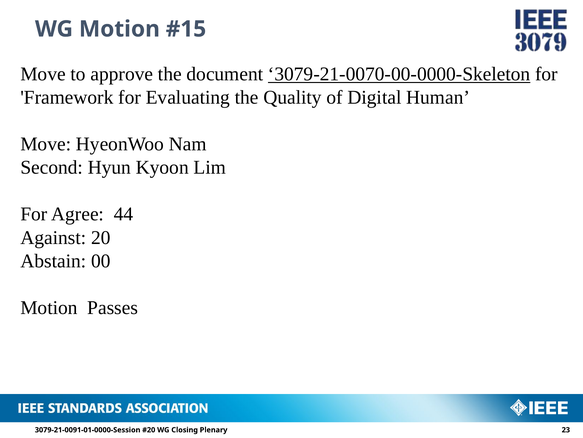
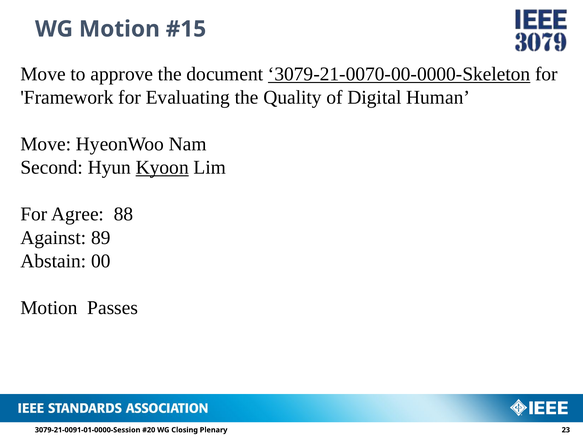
Kyoon underline: none -> present
44: 44 -> 88
20: 20 -> 89
